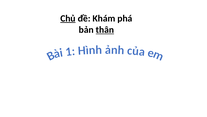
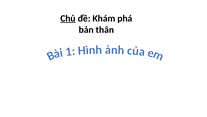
thân underline: present -> none
